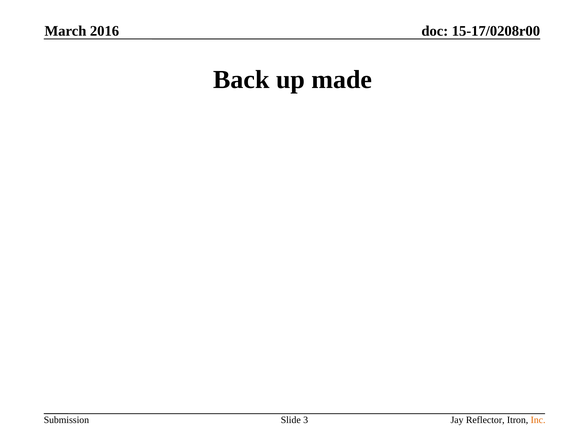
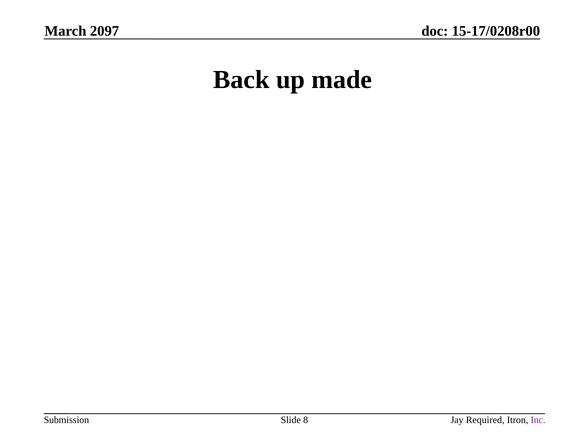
2016: 2016 -> 2097
Reflector: Reflector -> Required
Inc colour: orange -> purple
3: 3 -> 8
